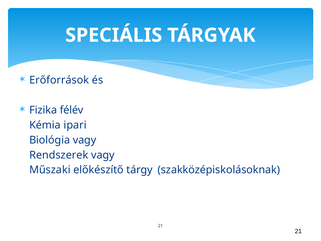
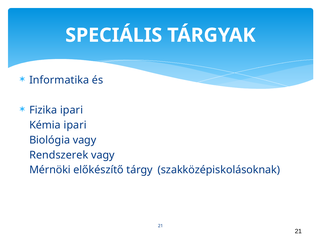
Erőforrások: Erőforrások -> Informatika
Fizika félév: félév -> ipari
Műszaki: Műszaki -> Mérnöki
